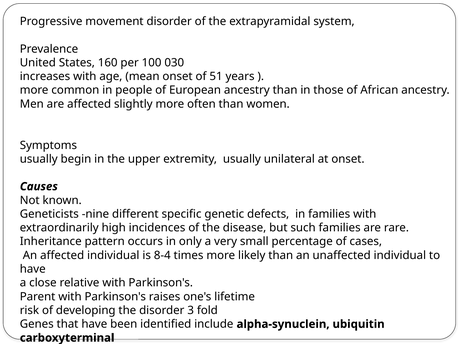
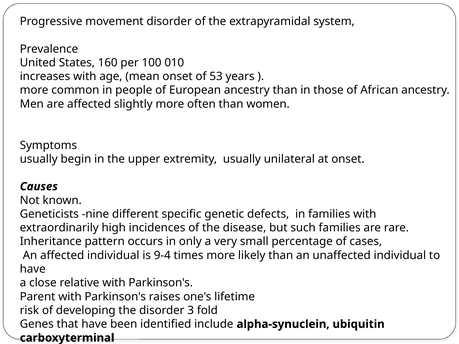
030: 030 -> 010
51: 51 -> 53
8-4: 8-4 -> 9-4
